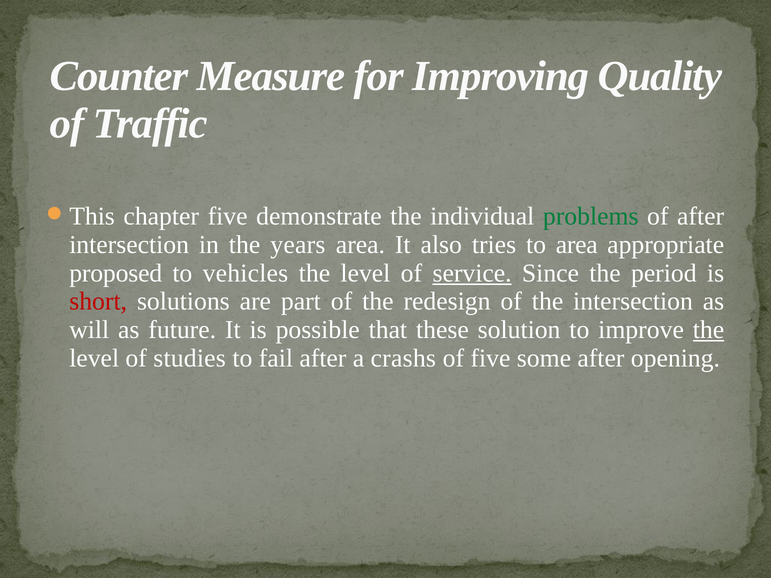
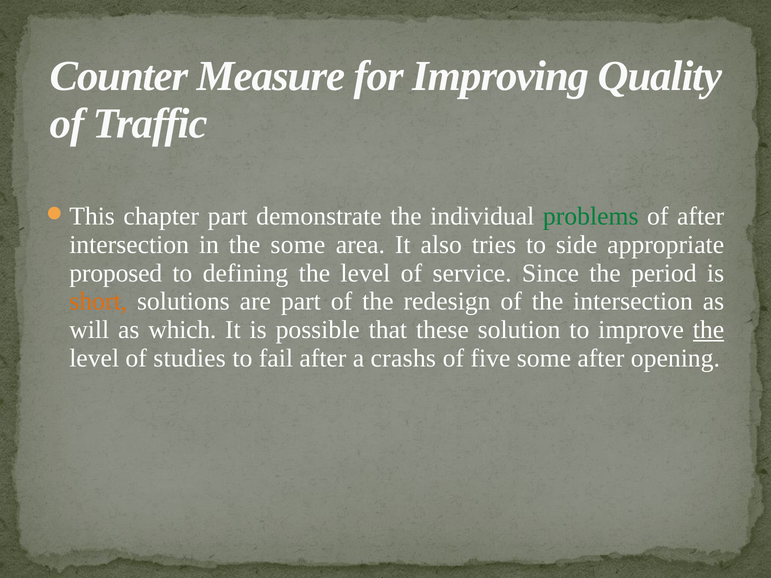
chapter five: five -> part
the years: years -> some
to area: area -> side
vehicles: vehicles -> defining
service underline: present -> none
short colour: red -> orange
future: future -> which
